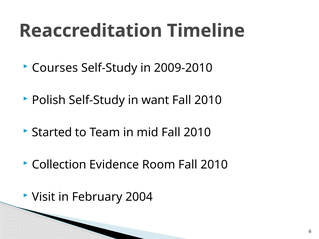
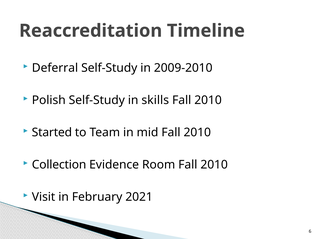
Courses: Courses -> Deferral
want: want -> skills
2004: 2004 -> 2021
